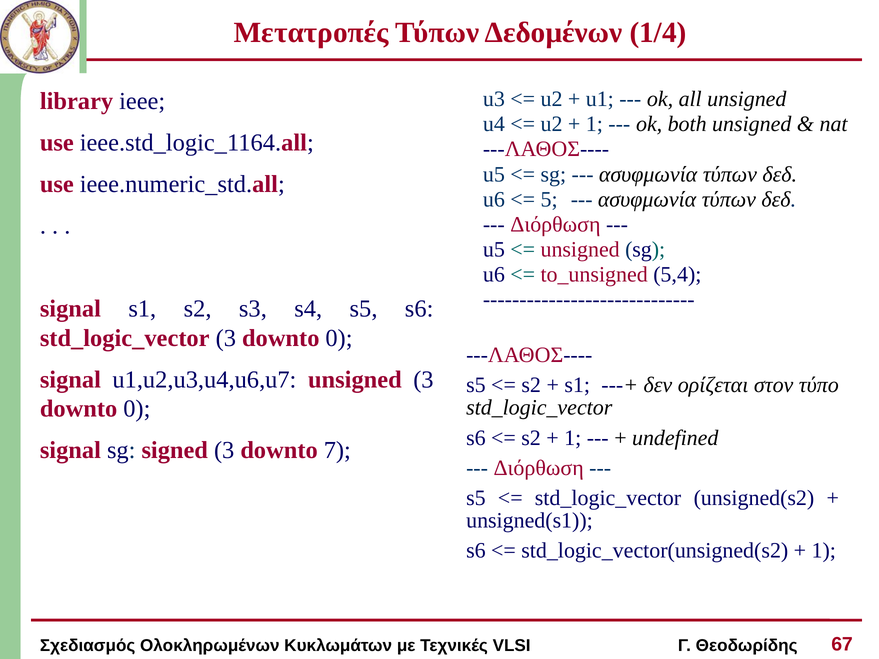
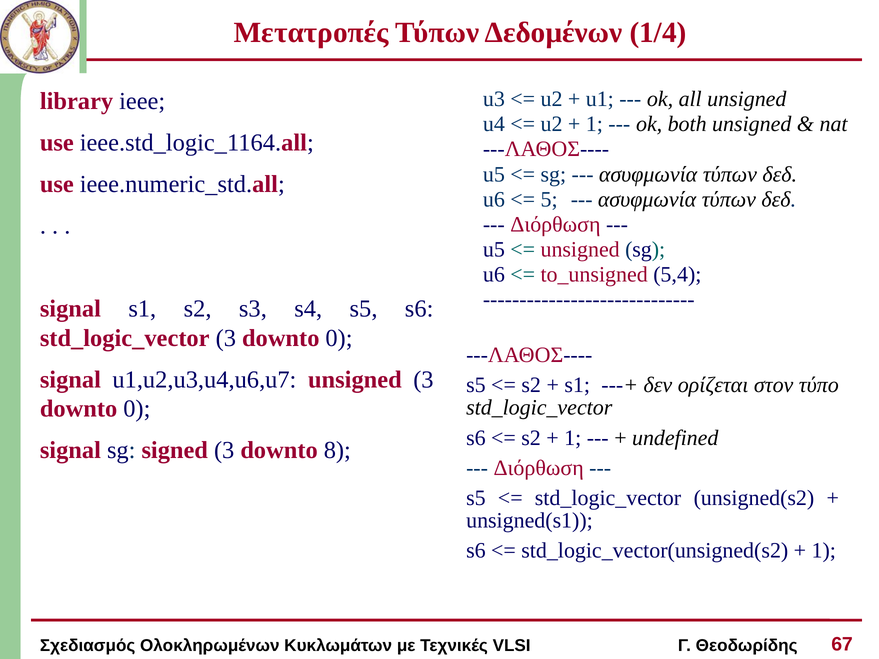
7: 7 -> 8
